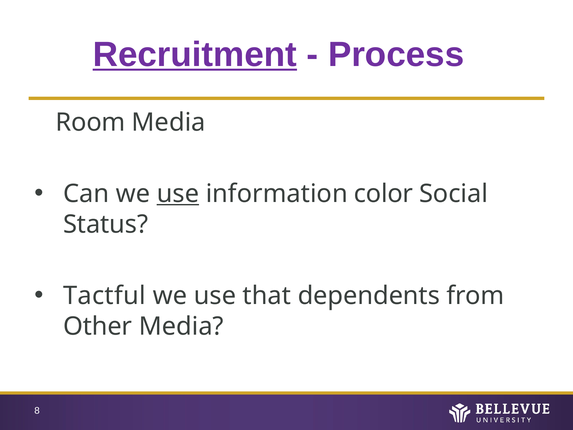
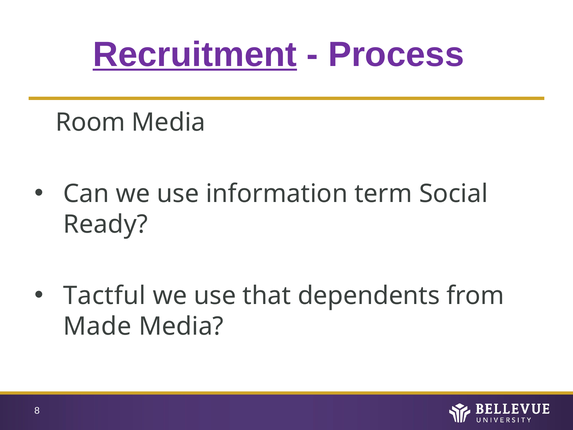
use at (178, 194) underline: present -> none
color: color -> term
Status: Status -> Ready
Other: Other -> Made
